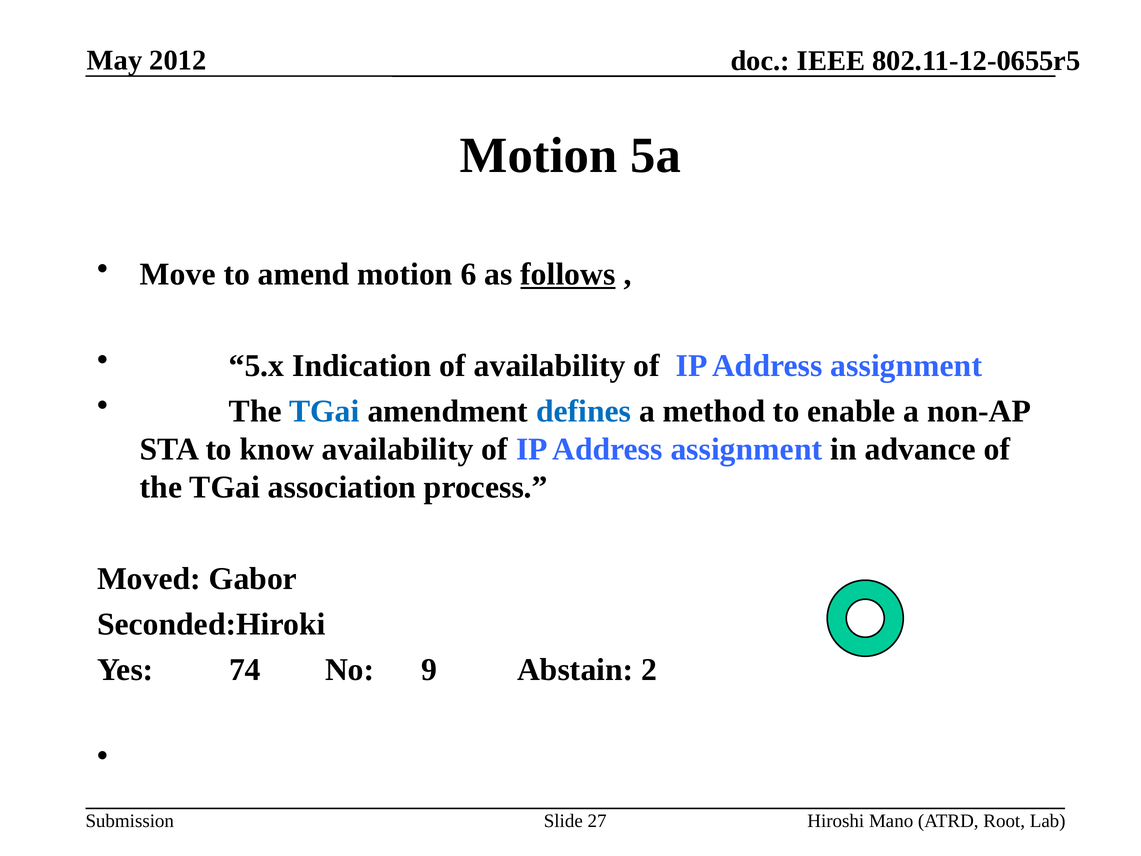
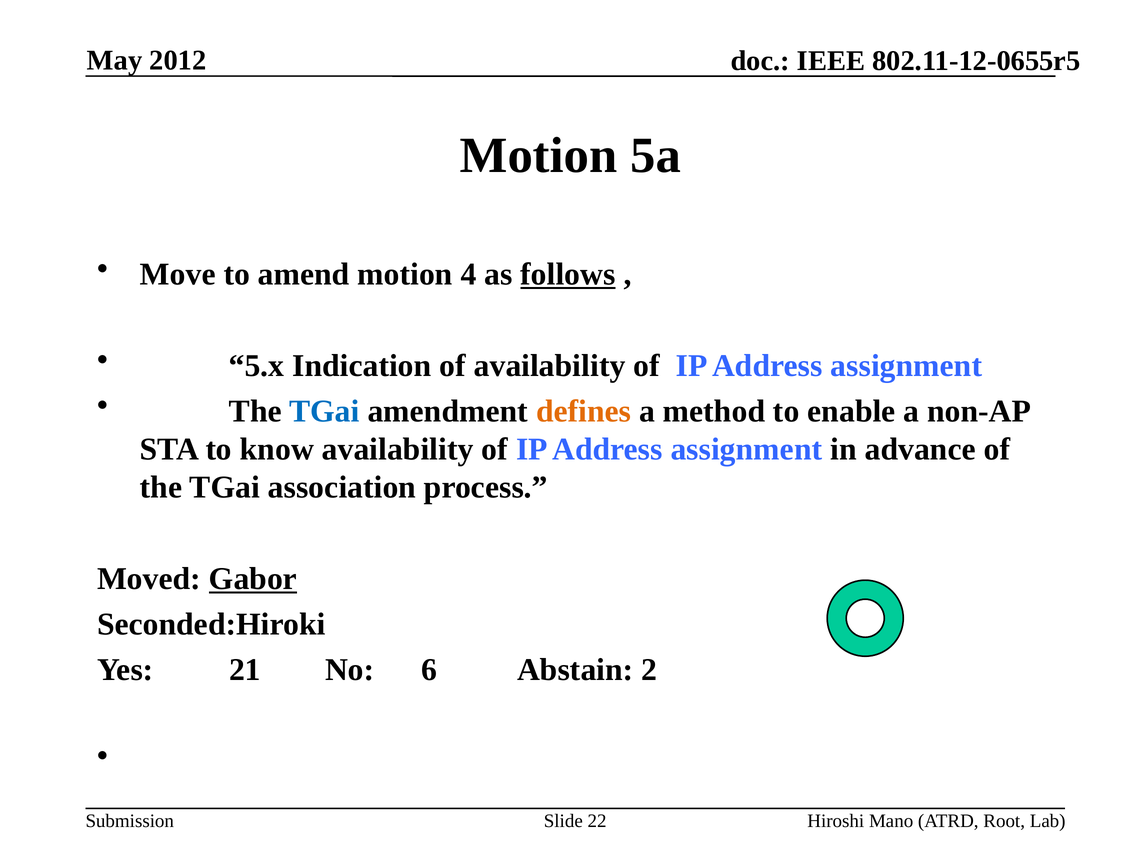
6: 6 -> 4
defines colour: blue -> orange
Gabor underline: none -> present
74: 74 -> 21
9: 9 -> 6
27: 27 -> 22
